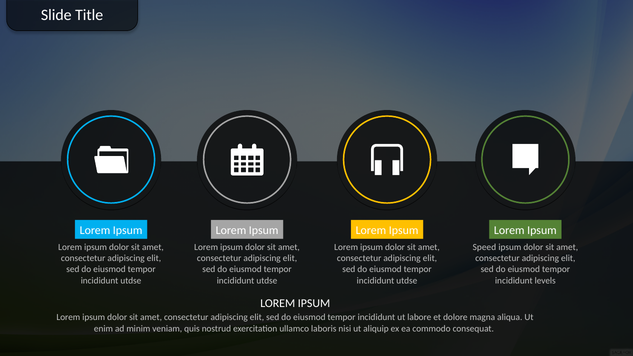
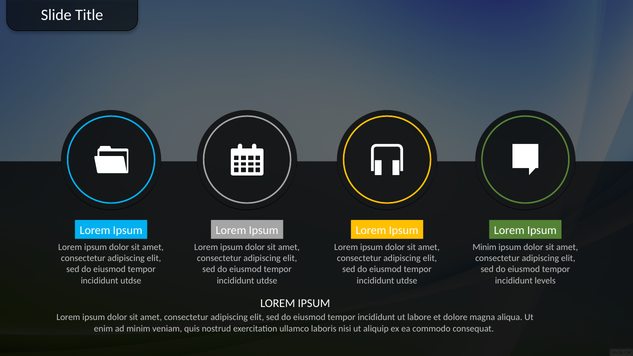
Speed at (484, 247): Speed -> Minim
